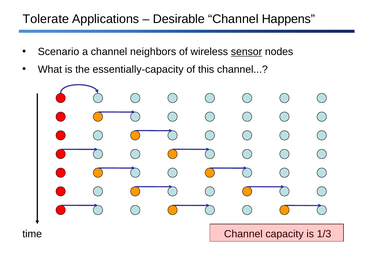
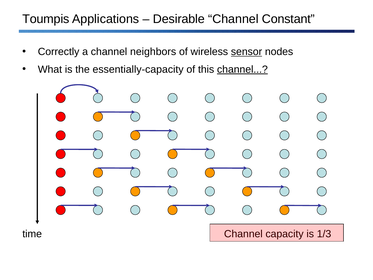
Tolerate: Tolerate -> Toumpis
Happens: Happens -> Constant
Scenario: Scenario -> Correctly
channel at (242, 69) underline: none -> present
